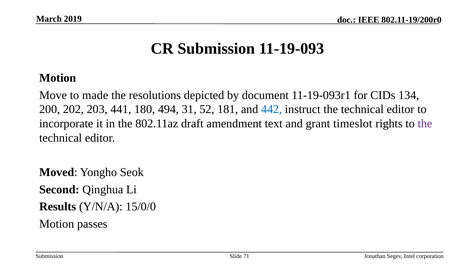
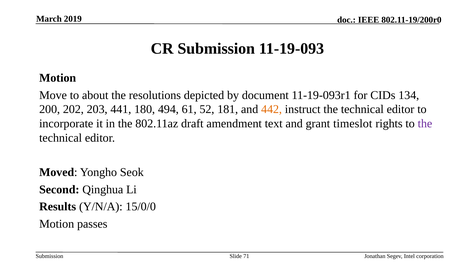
made: made -> about
31: 31 -> 61
442 colour: blue -> orange
